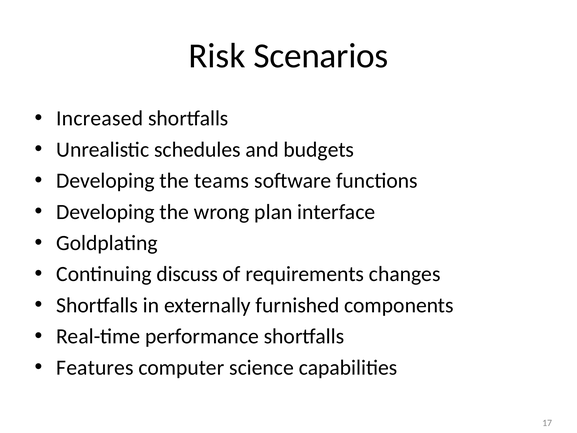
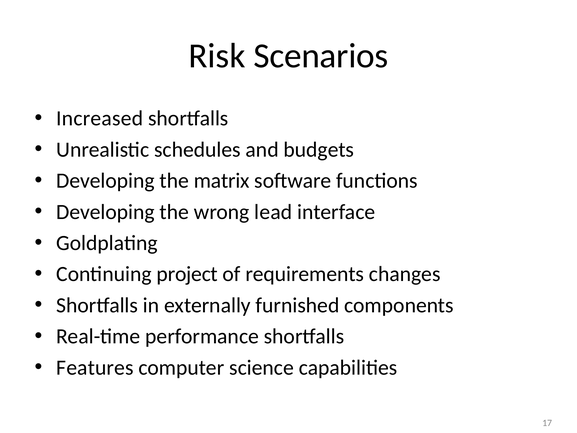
teams: teams -> matrix
plan: plan -> lead
discuss: discuss -> project
